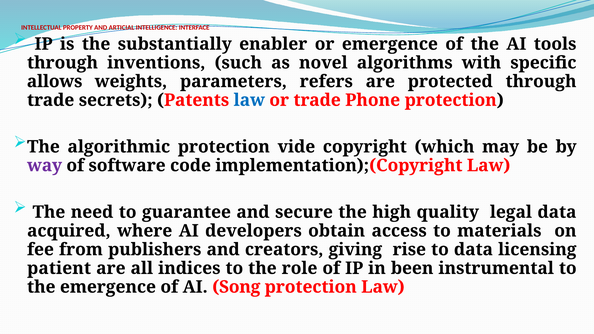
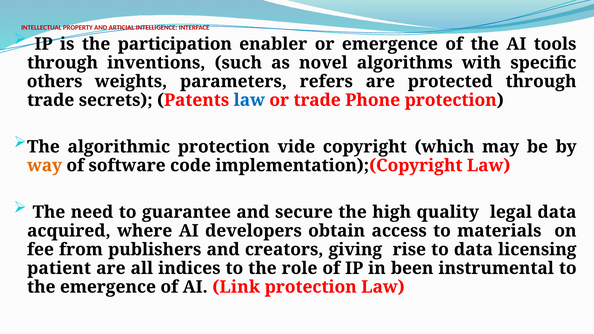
substantially: substantially -> participation
allows: allows -> others
way colour: purple -> orange
Song: Song -> Link
